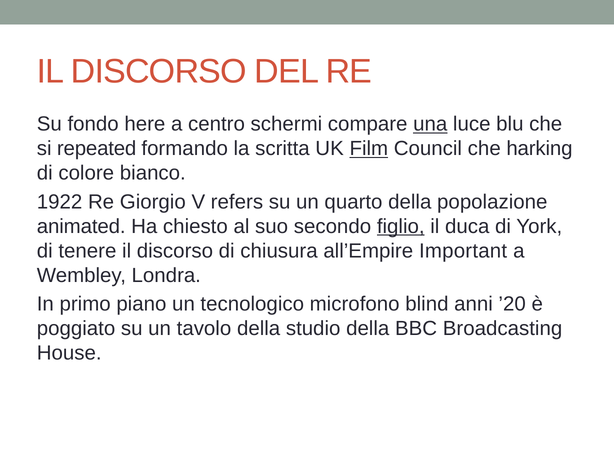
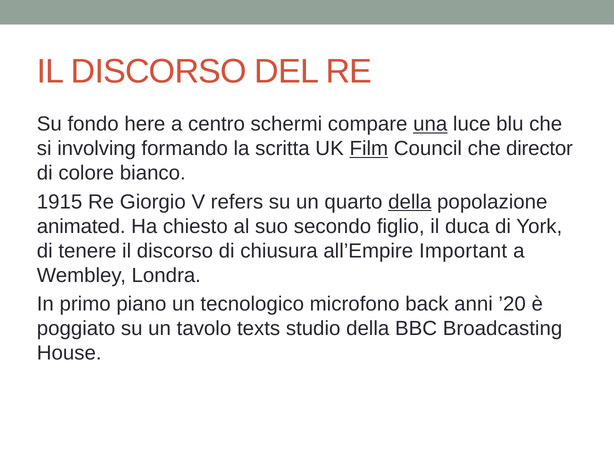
repeated: repeated -> involving
harking: harking -> director
1922: 1922 -> 1915
della at (410, 202) underline: none -> present
figlio underline: present -> none
blind: blind -> back
tavolo della: della -> texts
